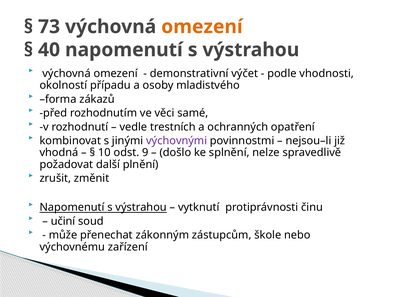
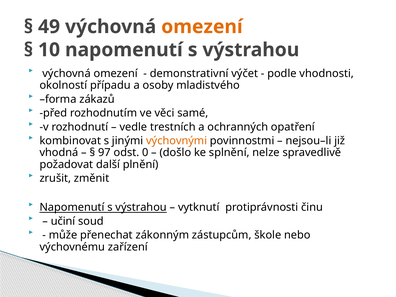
73: 73 -> 49
40: 40 -> 10
výchovnými colour: purple -> orange
10: 10 -> 97
9: 9 -> 0
